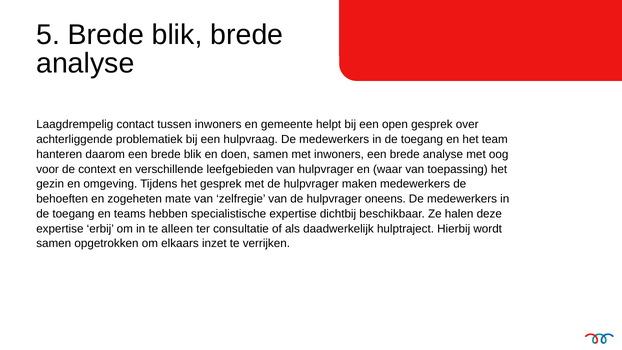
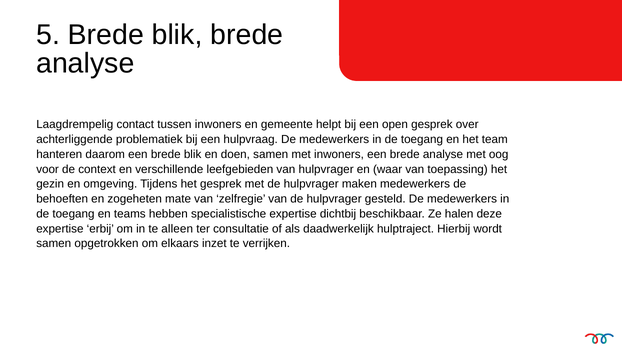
oneens: oneens -> gesteld
